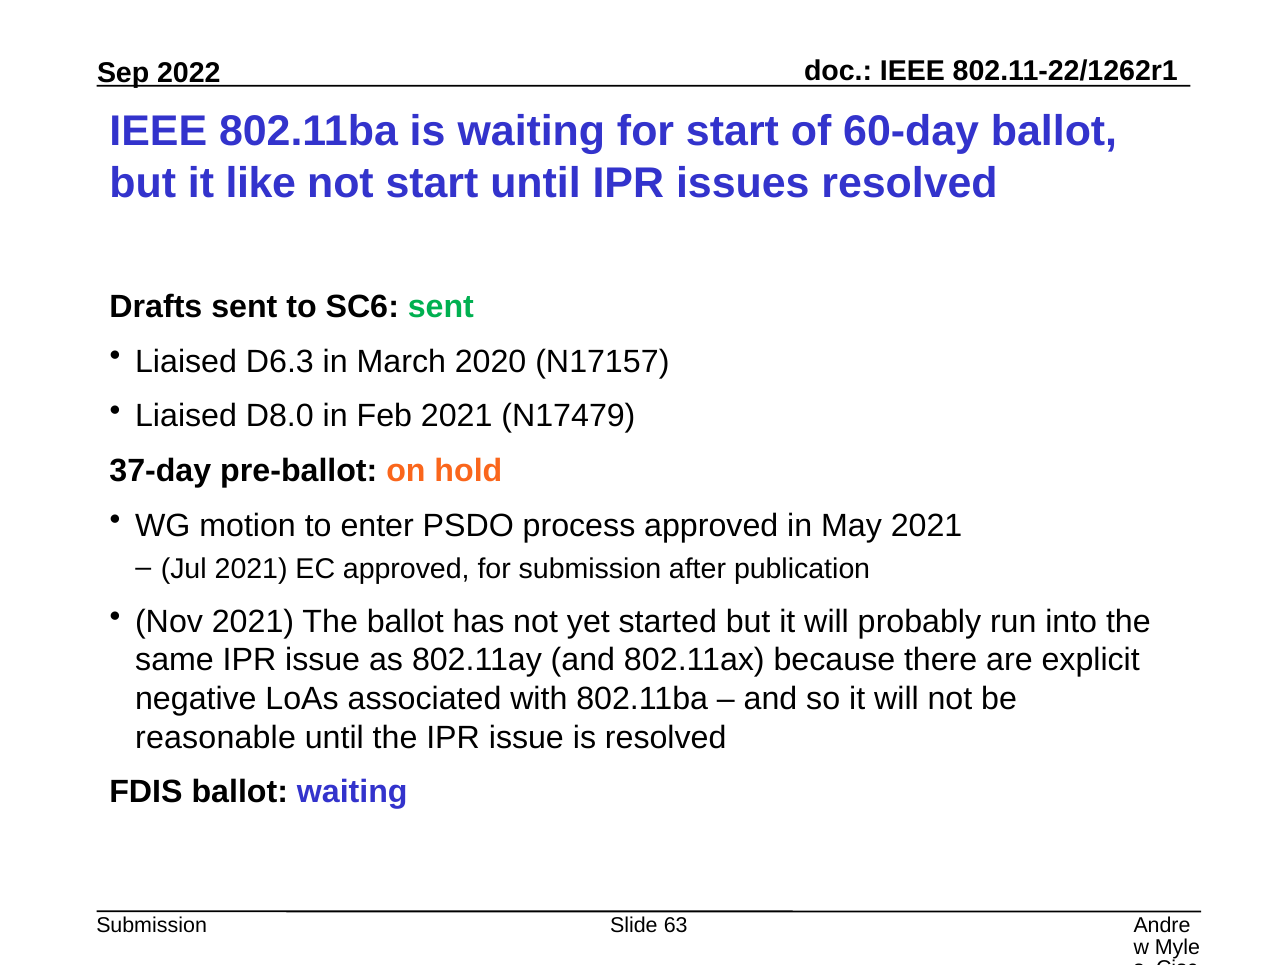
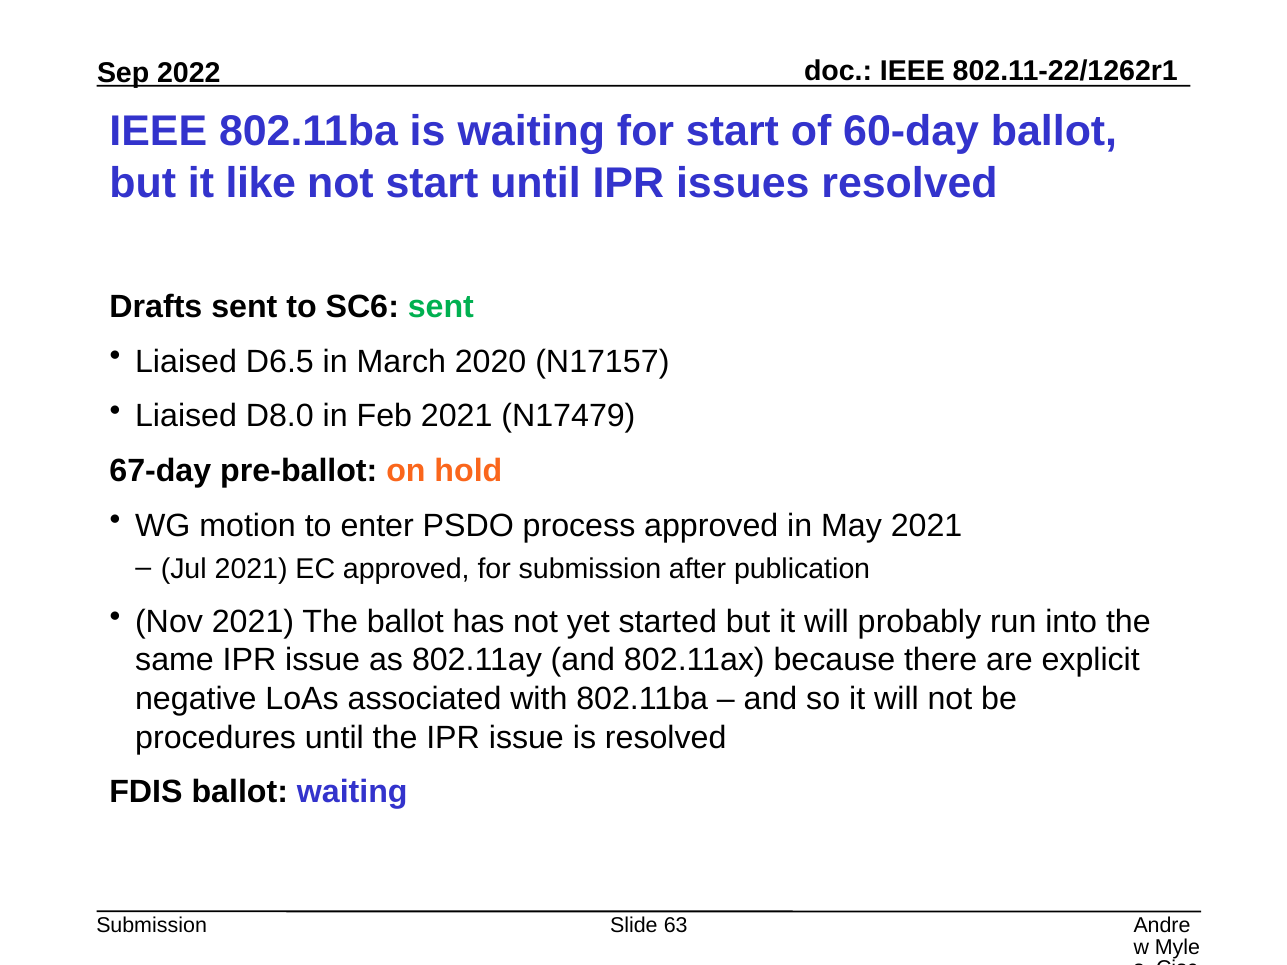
D6.3: D6.3 -> D6.5
37-day: 37-day -> 67-day
reasonable: reasonable -> procedures
